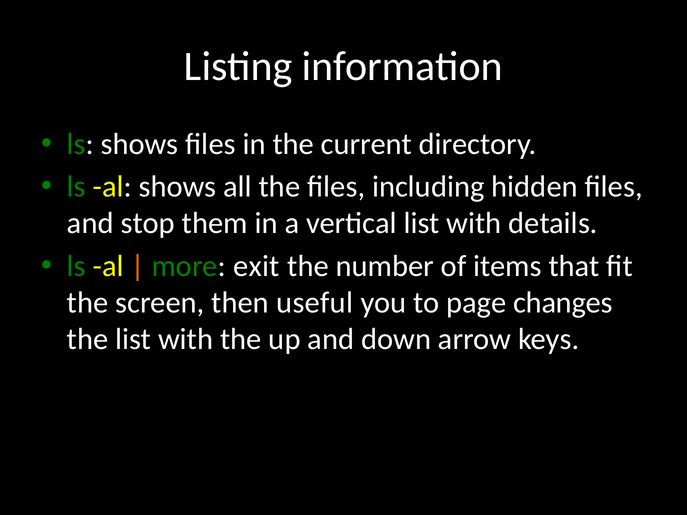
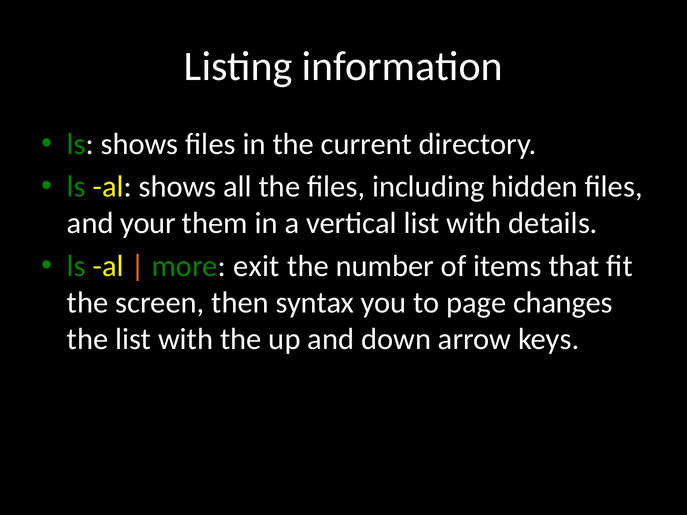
stop: stop -> your
useful: useful -> syntax
